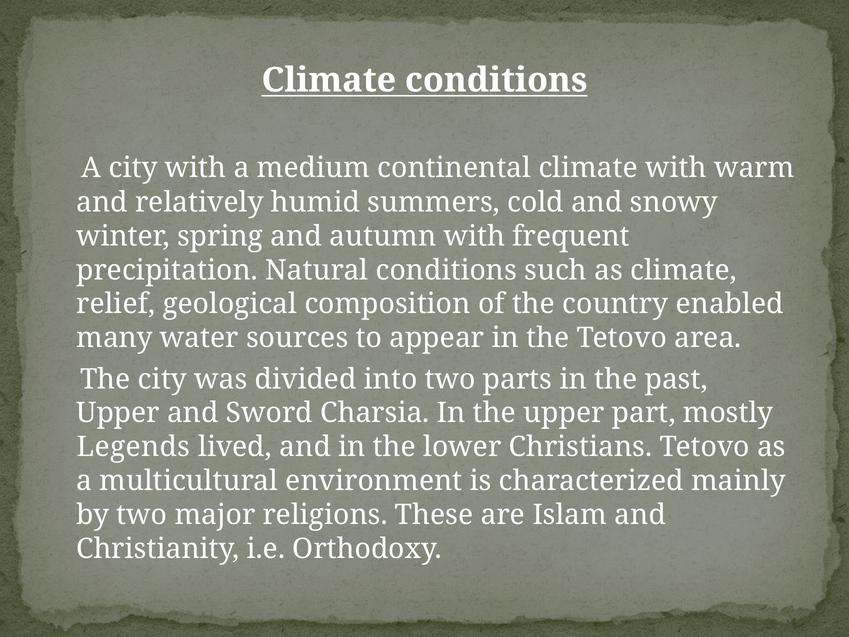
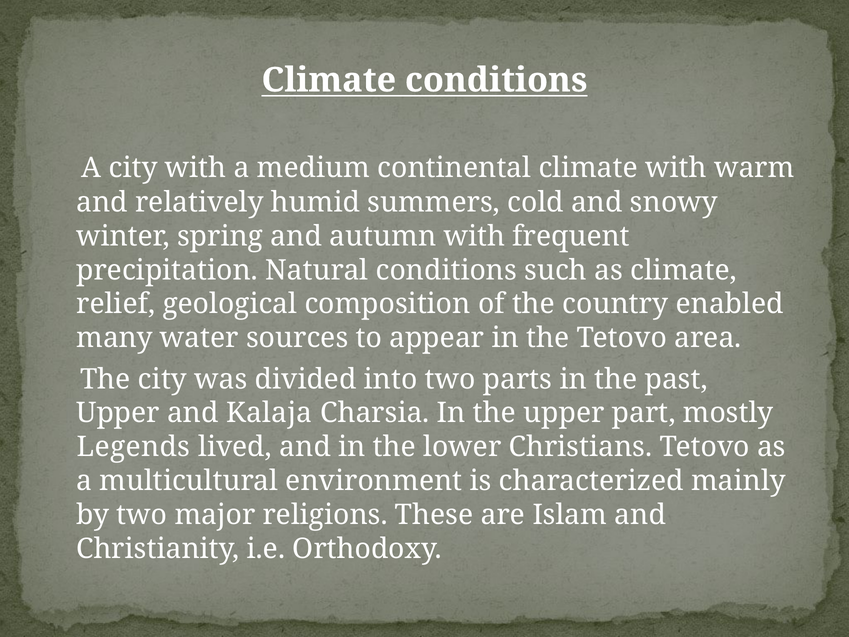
Sword: Sword -> Kalaja
